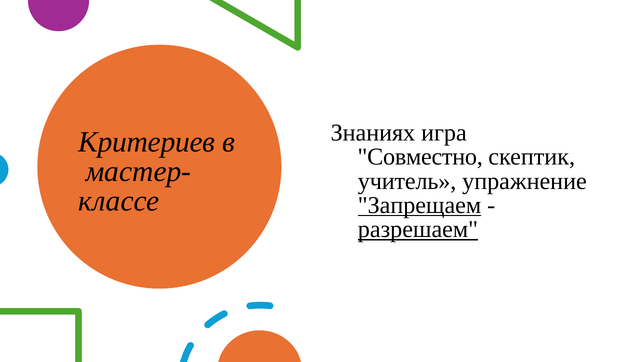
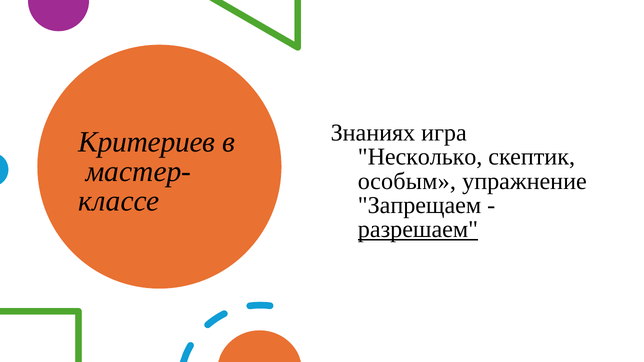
Совместно: Совместно -> Несколько
учитель: учитель -> особым
Запрещаем underline: present -> none
